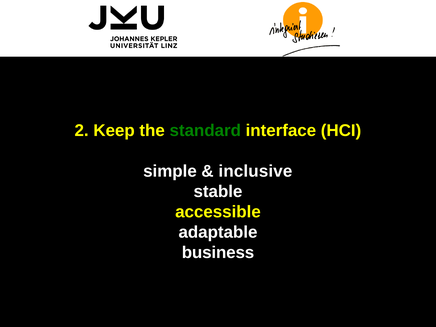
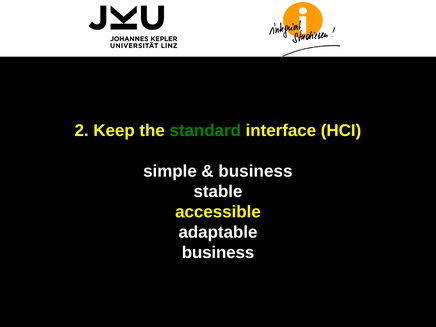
inclusive at (255, 171): inclusive -> business
